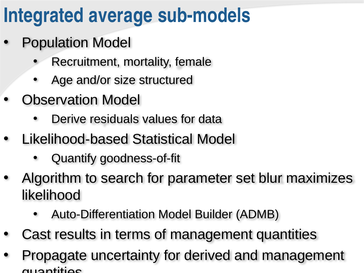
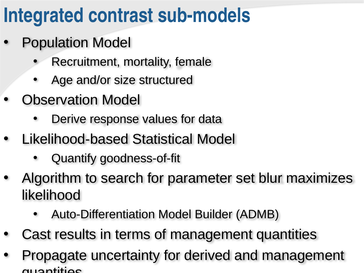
average: average -> contrast
residuals: residuals -> response
